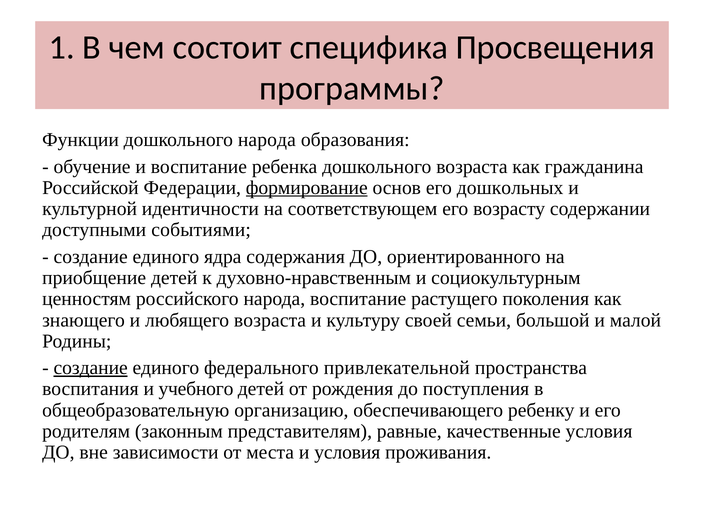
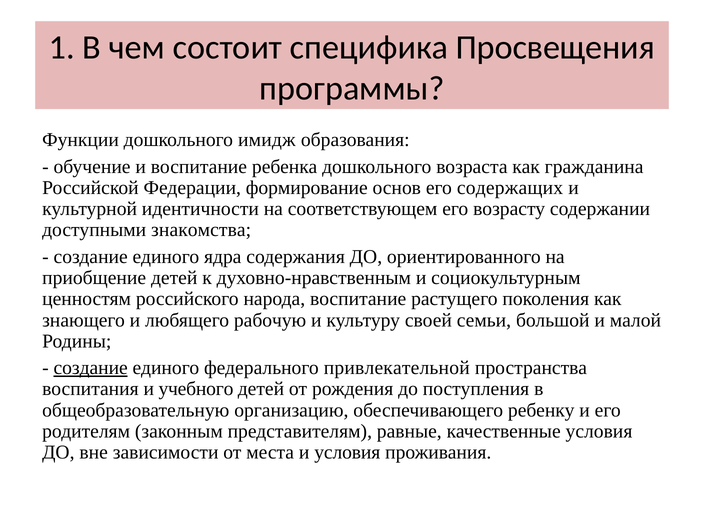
дошкольного народа: народа -> имидж
формирование underline: present -> none
дошкольных: дошкольных -> содержащих
событиями: событиями -> знакомства
любящего возраста: возраста -> рабочую
